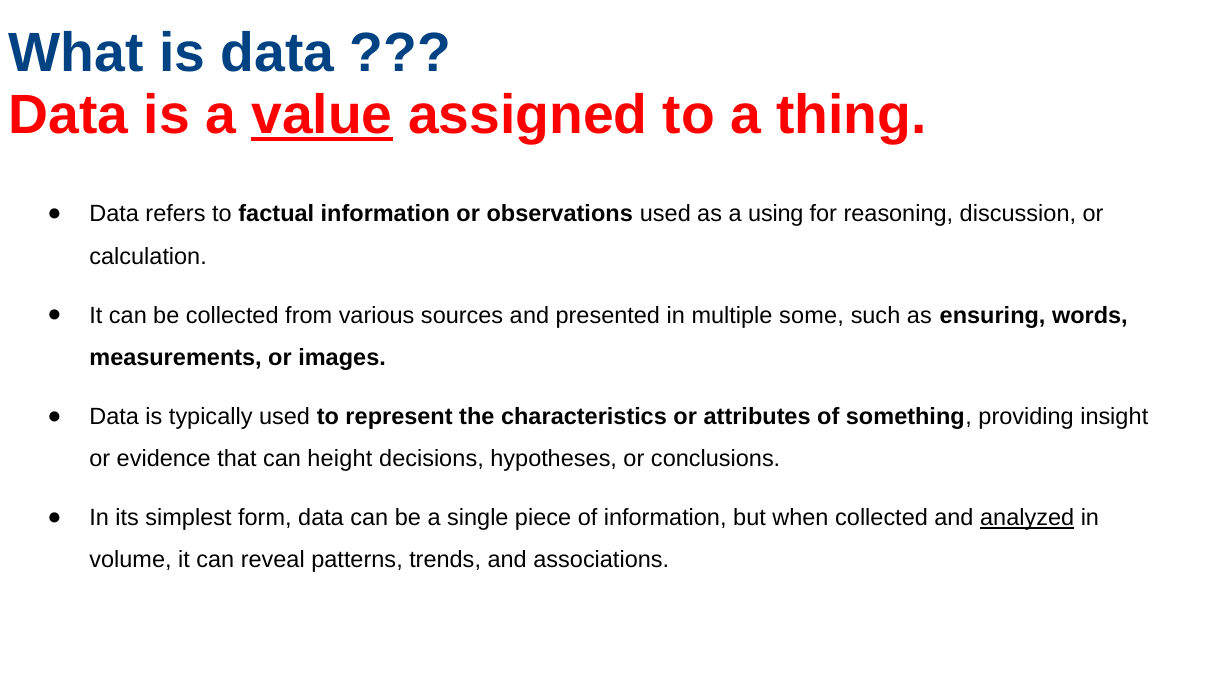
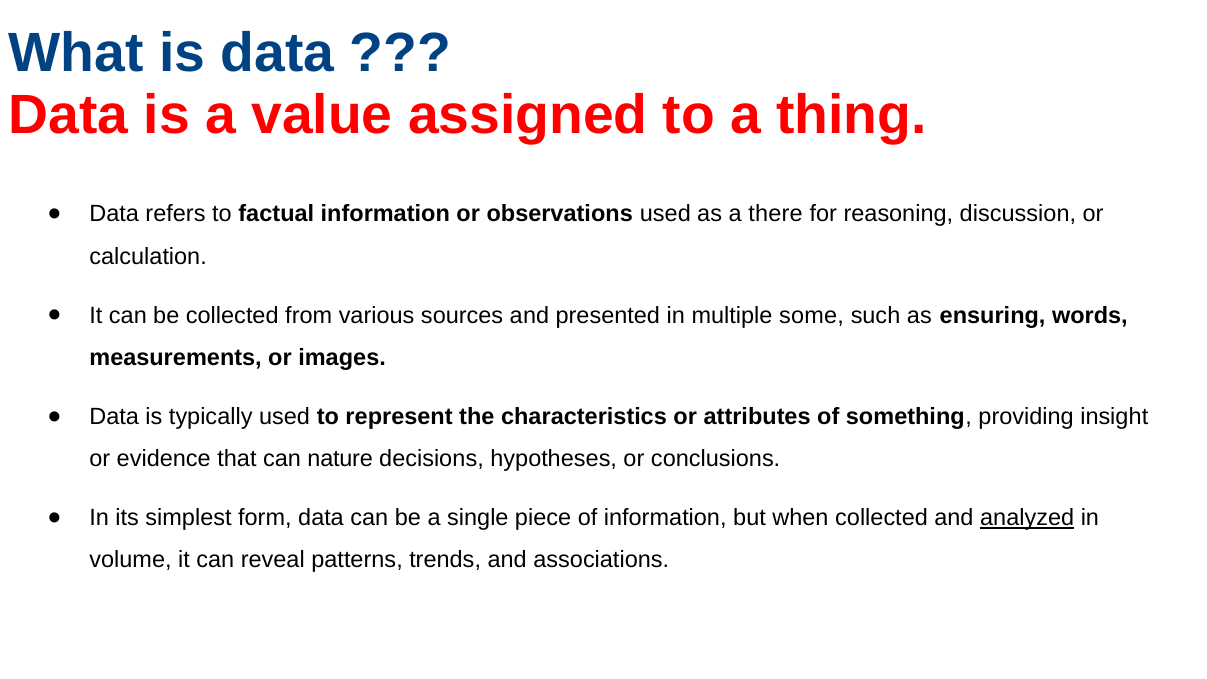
value underline: present -> none
using: using -> there
height: height -> nature
